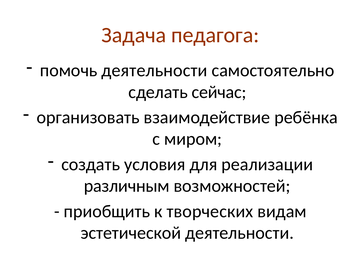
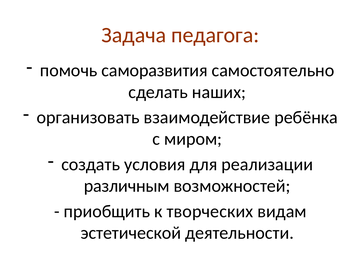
помочь деятельности: деятельности -> саморазвития
сейчас: сейчас -> наших
